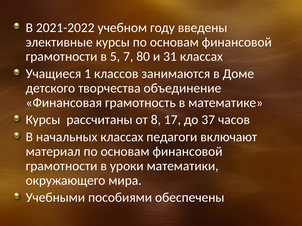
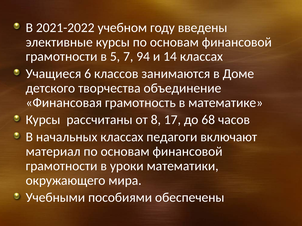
80: 80 -> 94
31: 31 -> 14
1: 1 -> 6
37: 37 -> 68
